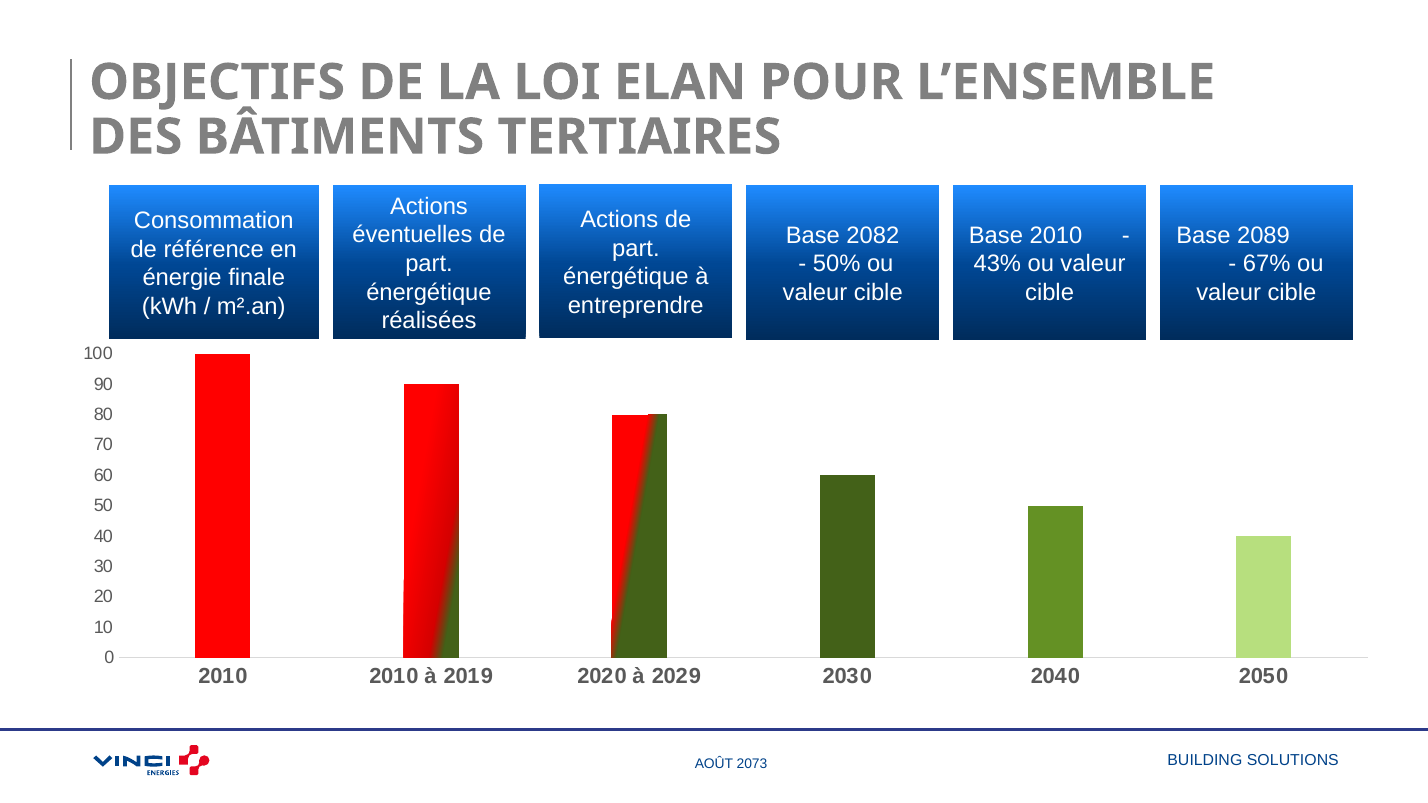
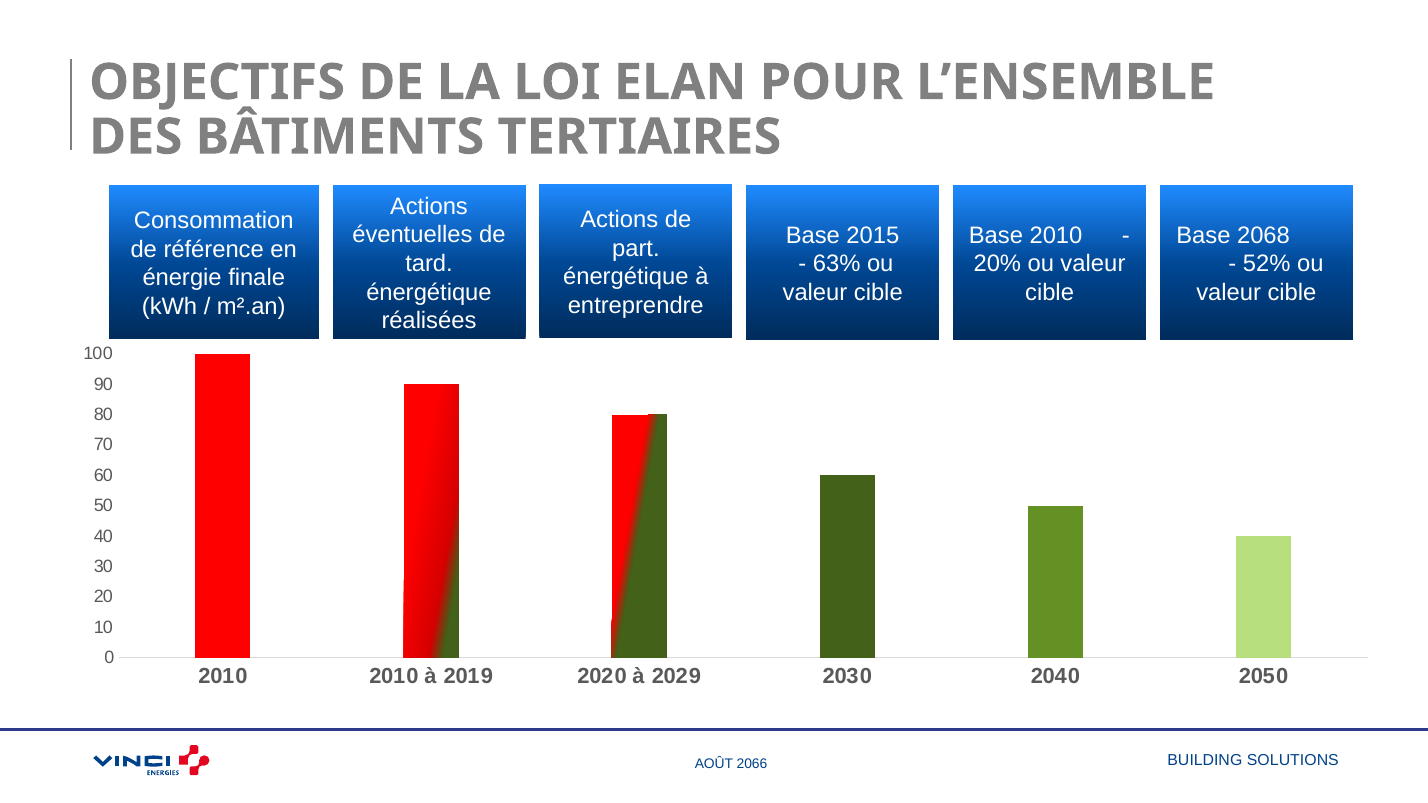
2082: 2082 -> 2015
2089: 2089 -> 2068
part at (429, 264): part -> tard
50%: 50% -> 63%
43%: 43% -> 20%
67%: 67% -> 52%
2073: 2073 -> 2066
